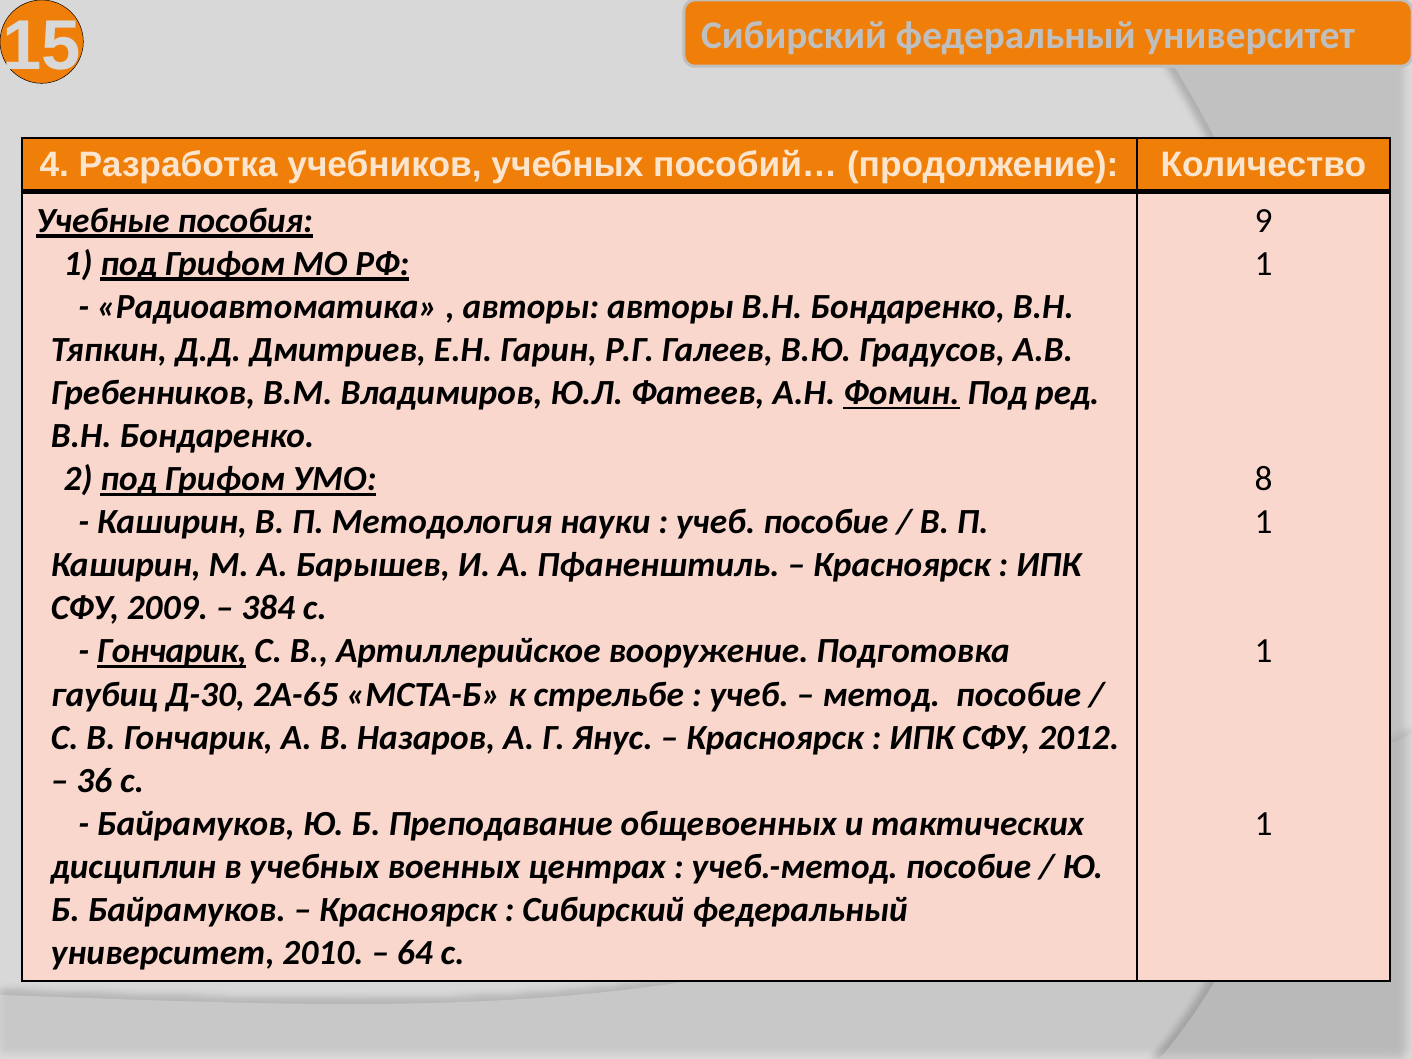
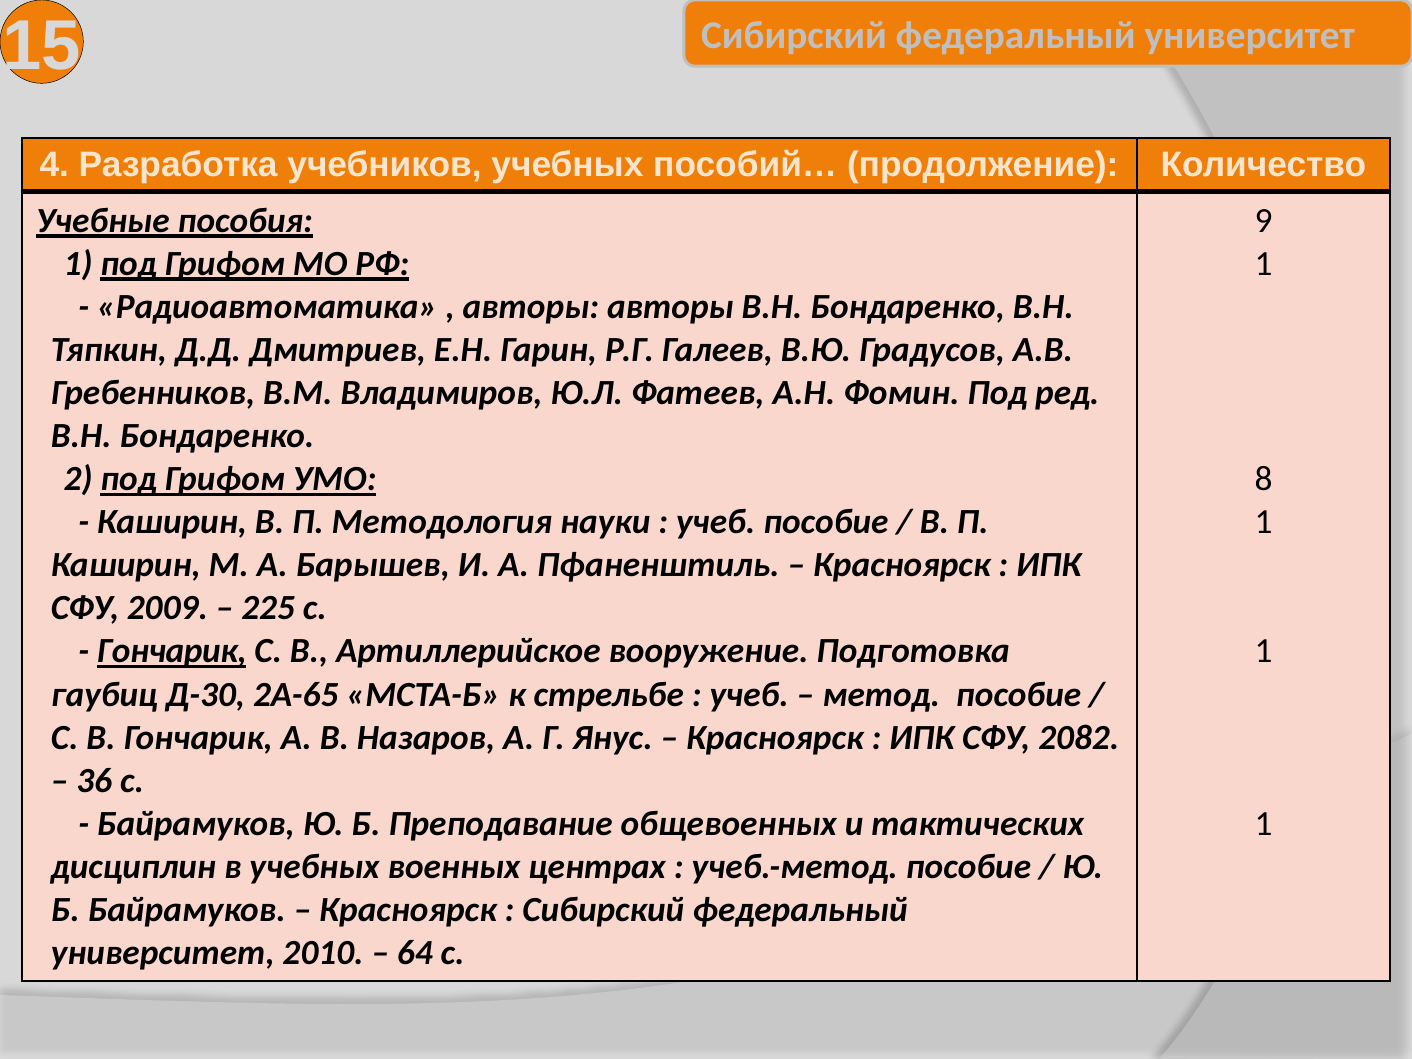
Фомин underline: present -> none
384: 384 -> 225
2012: 2012 -> 2082
